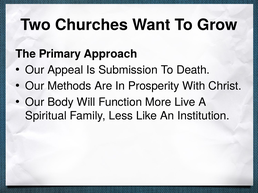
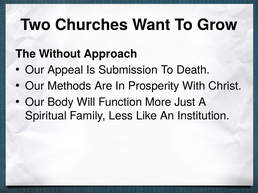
Primary: Primary -> Without
Live: Live -> Just
